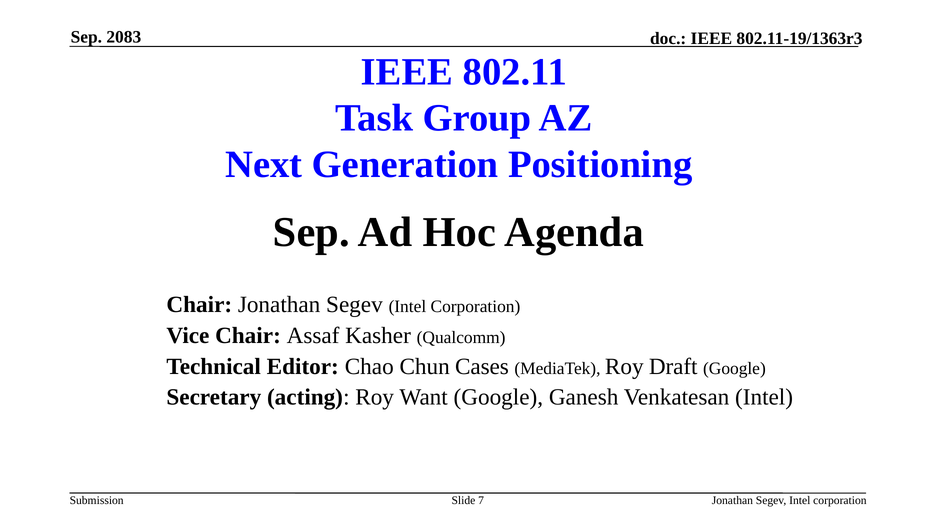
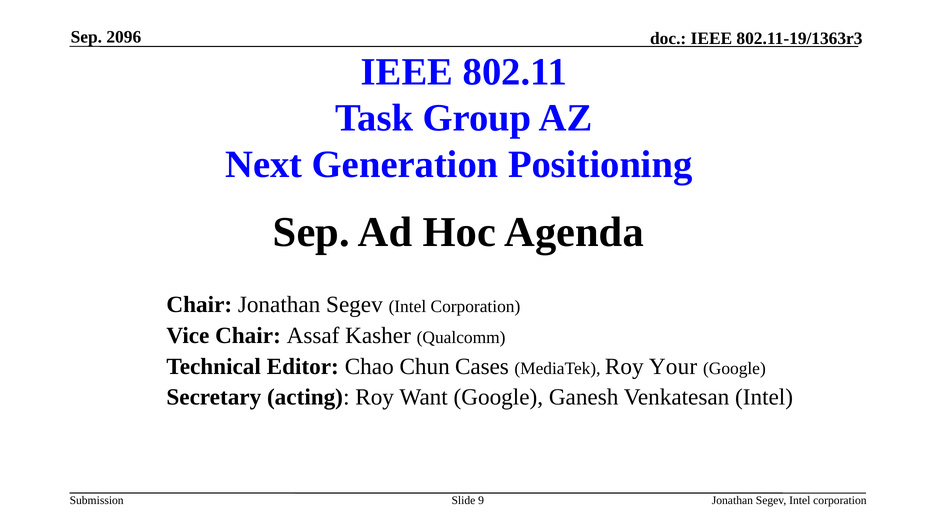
2083: 2083 -> 2096
Draft: Draft -> Your
7: 7 -> 9
